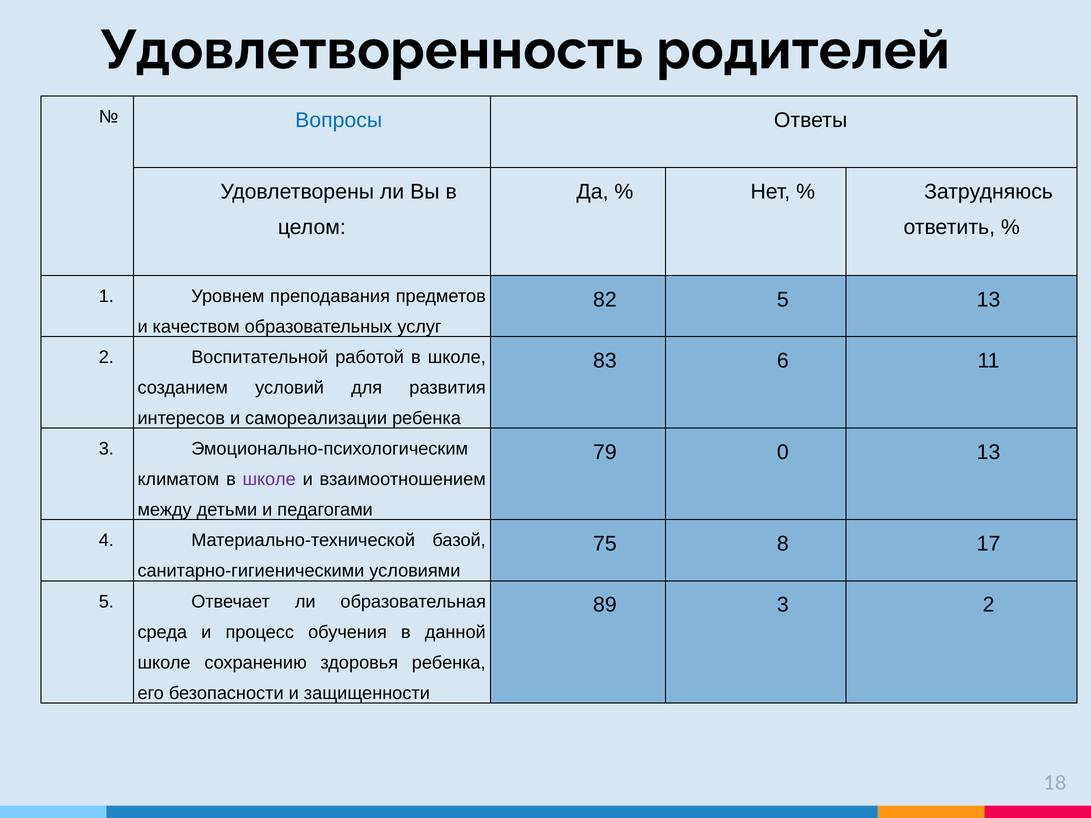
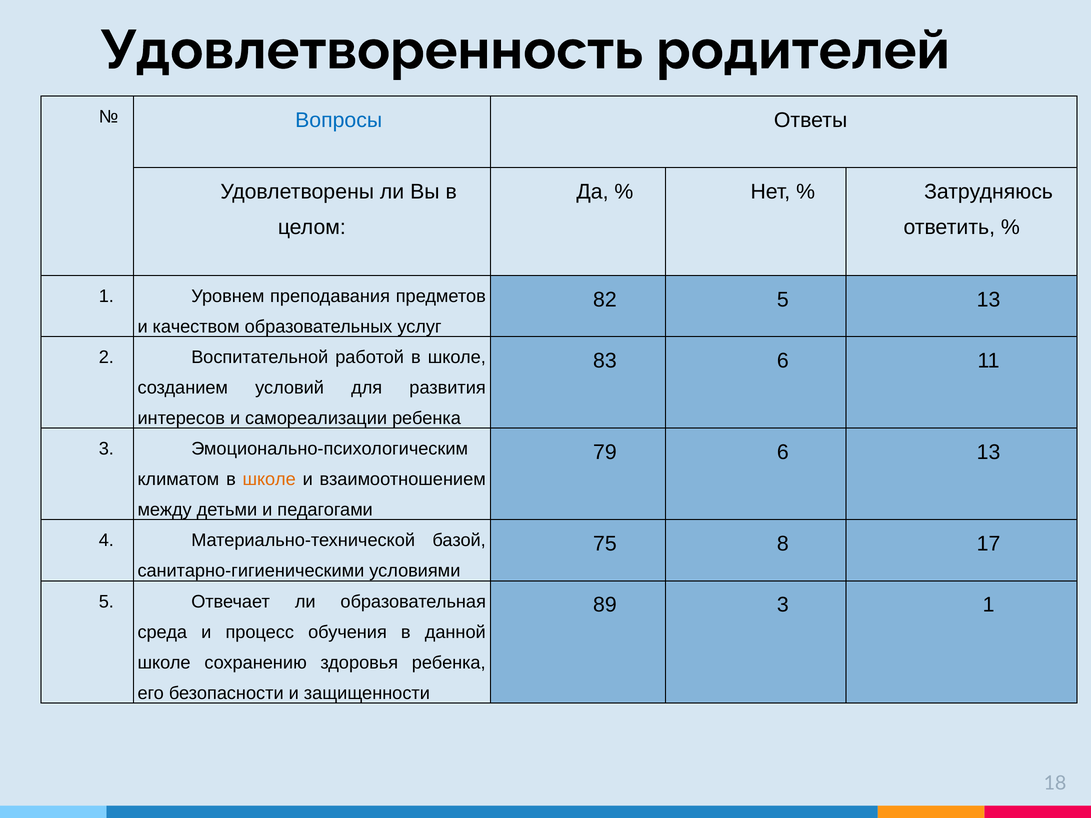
79 0: 0 -> 6
школе at (269, 479) colour: purple -> orange
3 2: 2 -> 1
